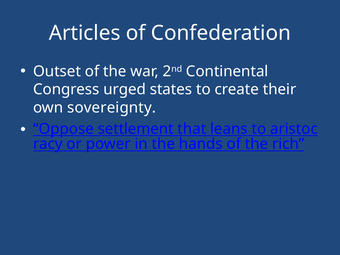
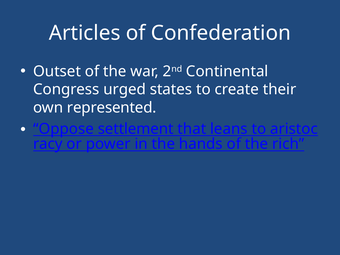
sovereignty: sovereignty -> represented
